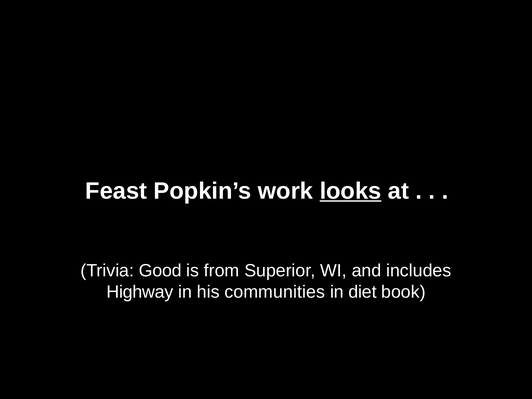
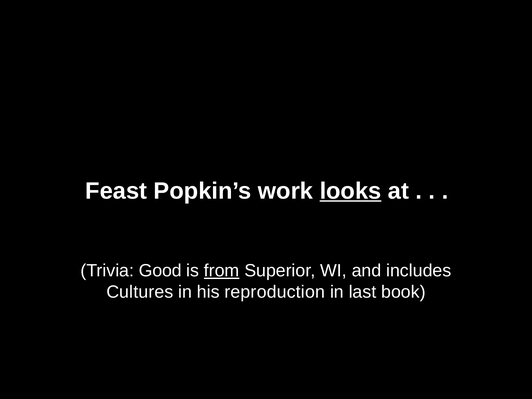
from underline: none -> present
Highway: Highway -> Cultures
communities: communities -> reproduction
diet: diet -> last
